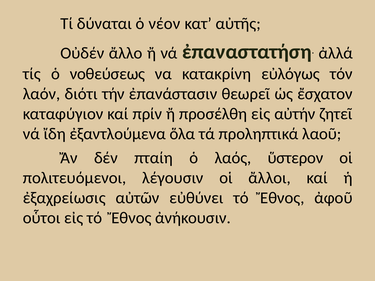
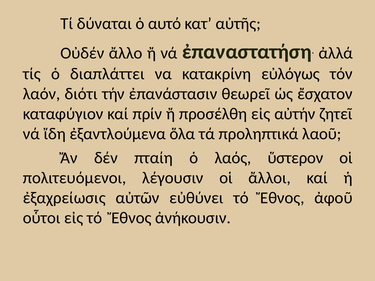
νέον: νέον -> αυτό
νοθεύσεως: νοθεύσεως -> διαπλάττει
